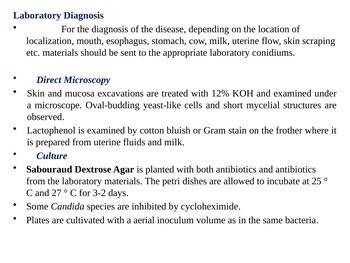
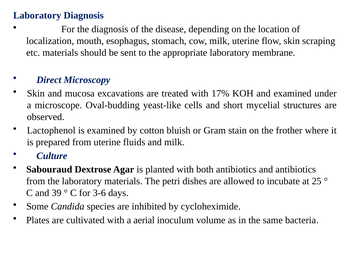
conidiums: conidiums -> membrane
12%: 12% -> 17%
27: 27 -> 39
3-2: 3-2 -> 3-6
